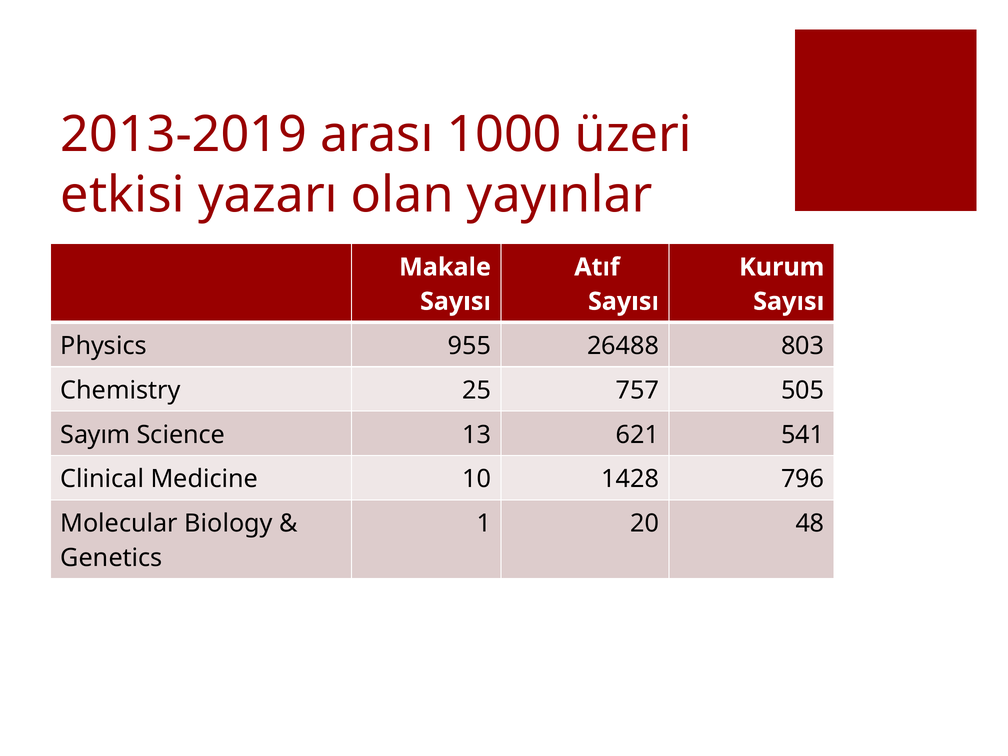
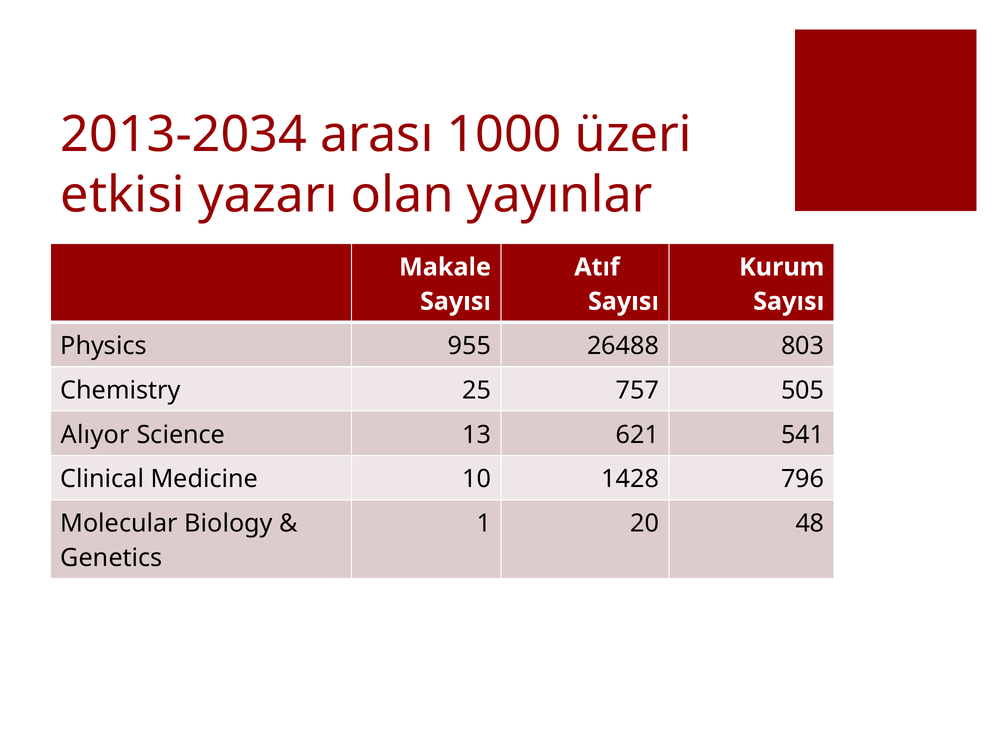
2013-2019: 2013-2019 -> 2013-2034
Sayım: Sayım -> Alıyor
